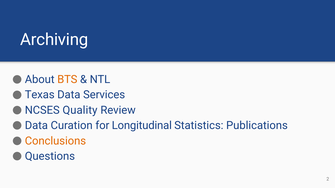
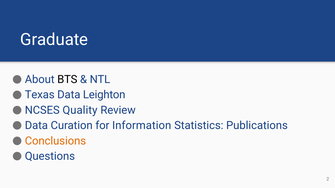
Archiving: Archiving -> Graduate
BTS colour: orange -> black
Services: Services -> Leighton
Longitudinal: Longitudinal -> Information
